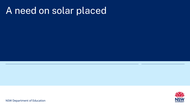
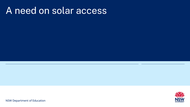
placed: placed -> access
